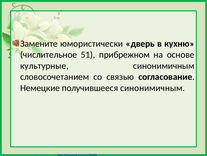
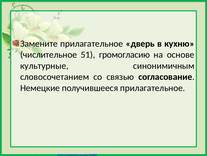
Замените юмористически: юмористически -> прилагательное
прибрежном: прибрежном -> громогласию
получившееся синонимичным: синонимичным -> прилагательное
